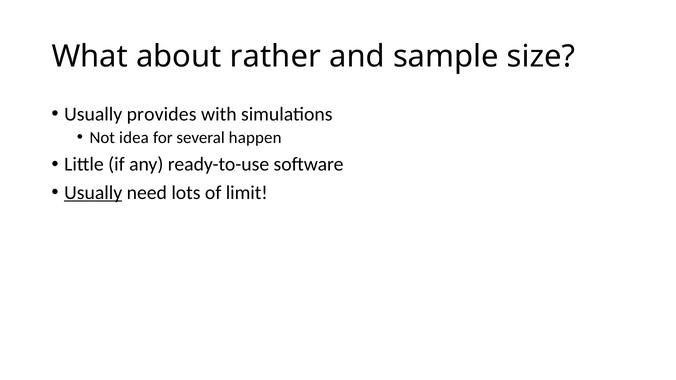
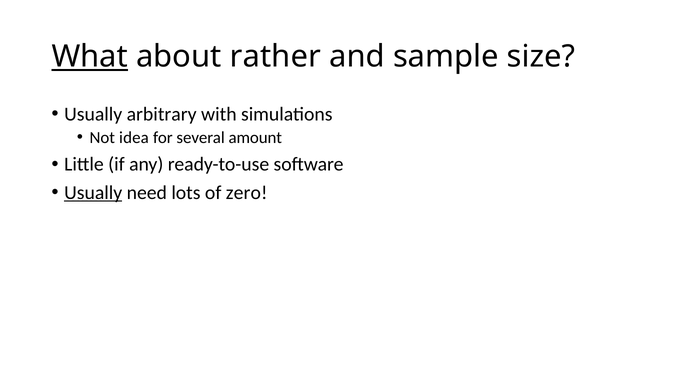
What underline: none -> present
provides: provides -> arbitrary
happen: happen -> amount
limit: limit -> zero
